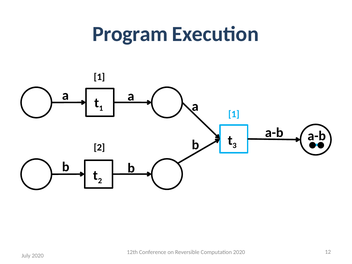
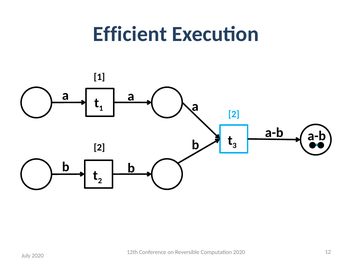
Program: Program -> Efficient
1 at (234, 114): 1 -> 2
